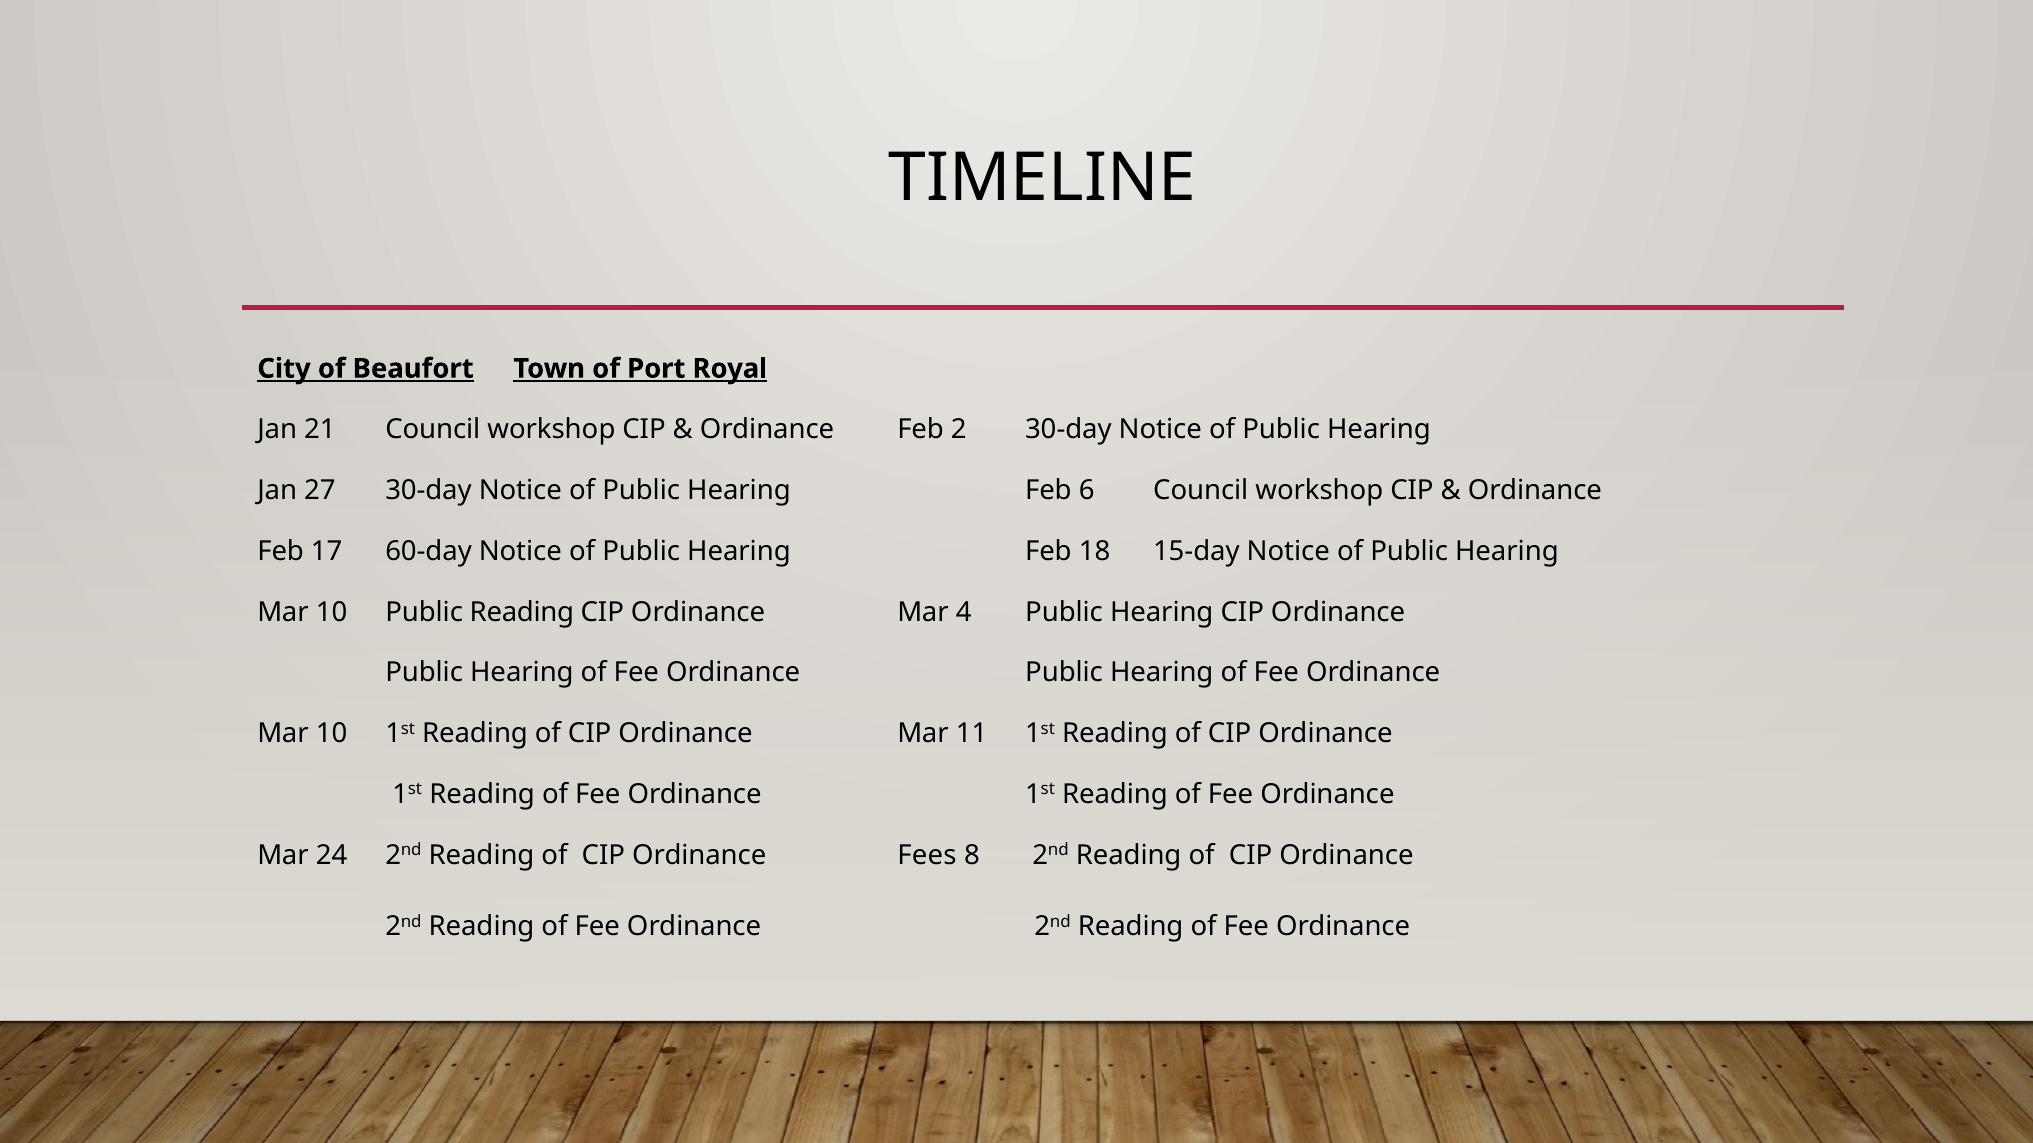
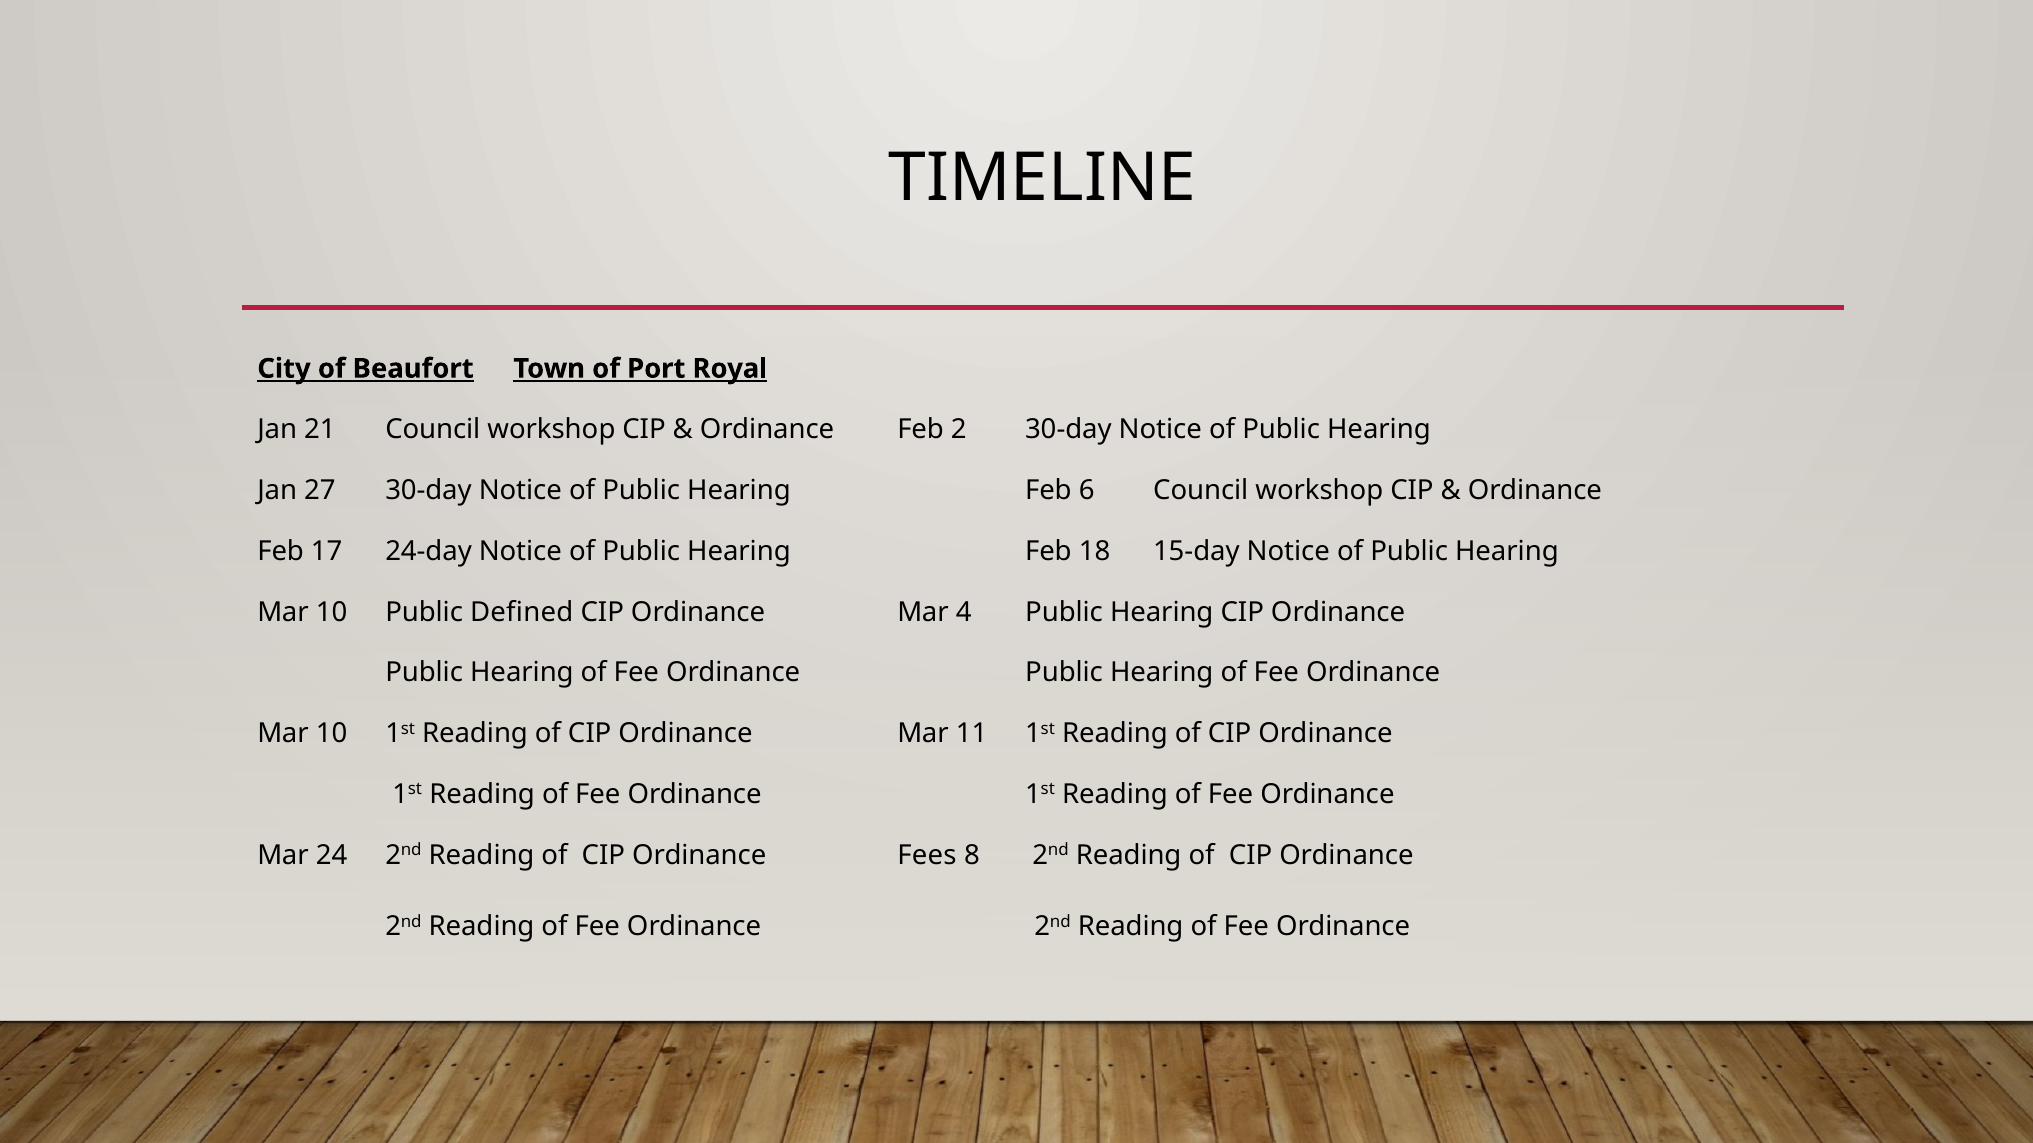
60-day: 60-day -> 24-day
Public Reading: Reading -> Defined
